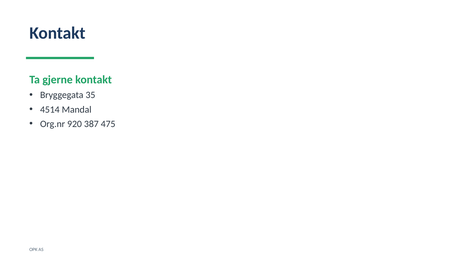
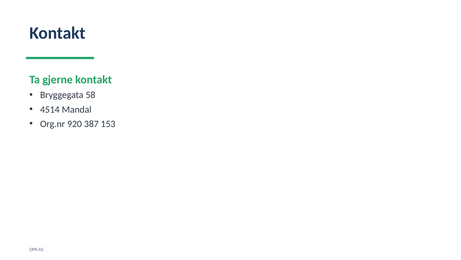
35: 35 -> 58
475: 475 -> 153
